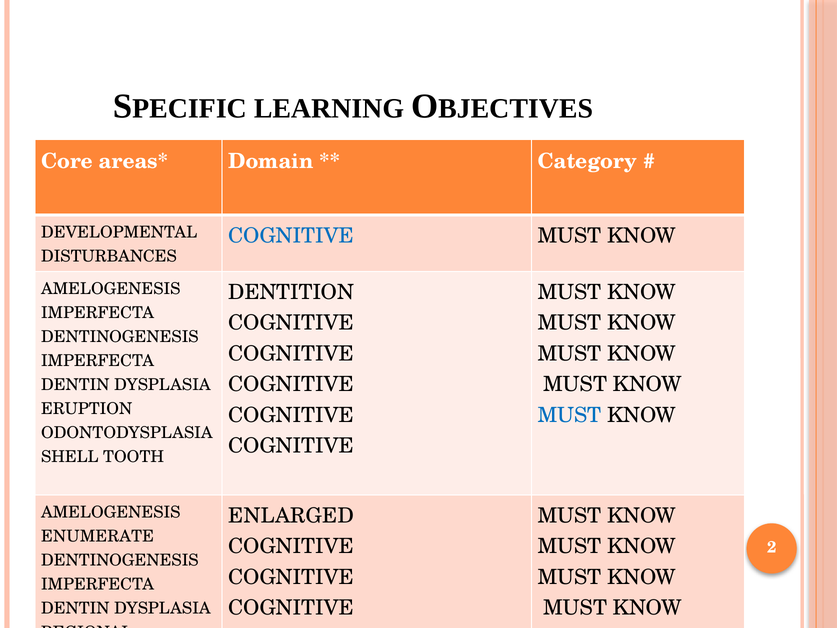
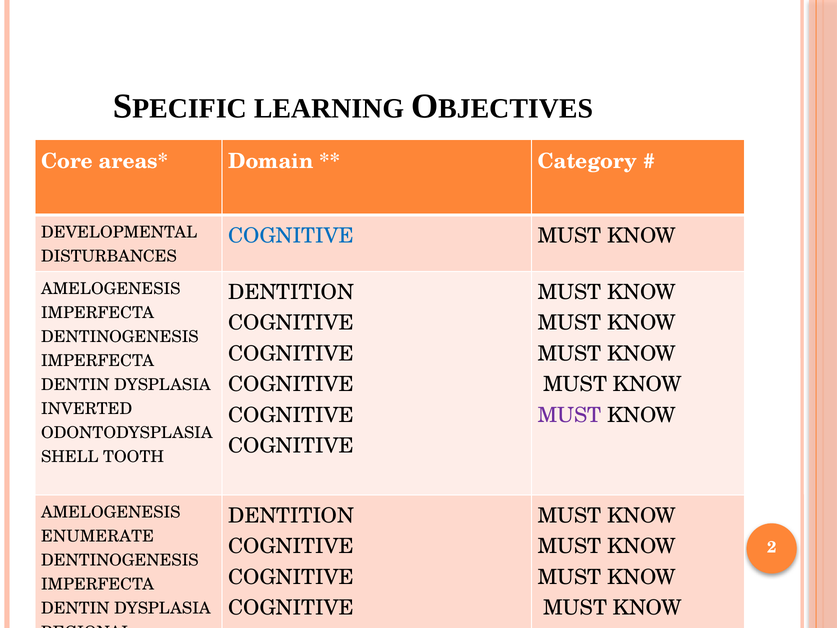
ERUPTION: ERUPTION -> INVERTED
MUST at (569, 415) colour: blue -> purple
ENLARGED at (291, 516): ENLARGED -> DENTITION
